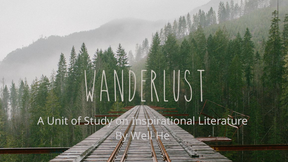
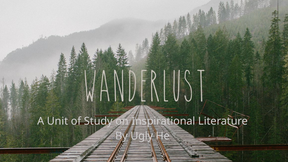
Well: Well -> Ugly
